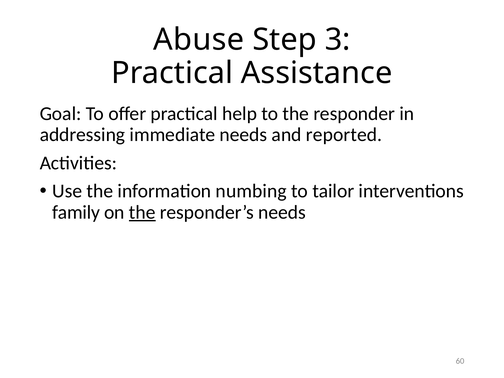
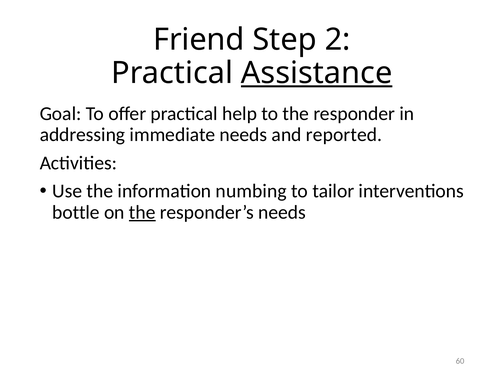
Abuse: Abuse -> Friend
3: 3 -> 2
Assistance underline: none -> present
family: family -> bottle
